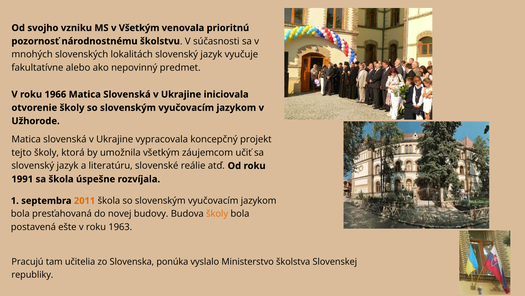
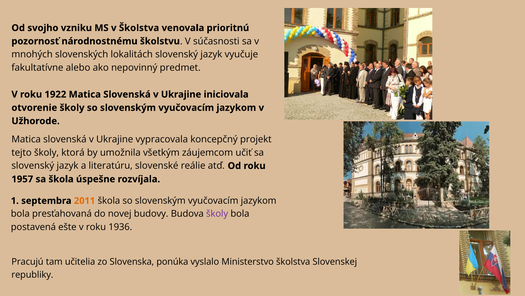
v Všetkým: Všetkým -> Školstva
1966: 1966 -> 1922
1991: 1991 -> 1957
školy at (217, 213) colour: orange -> purple
1963: 1963 -> 1936
